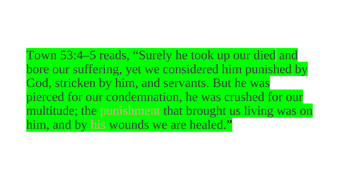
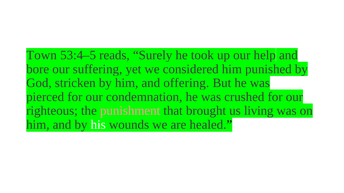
died: died -> help
servants: servants -> offering
multitude: multitude -> righteous
his colour: pink -> white
